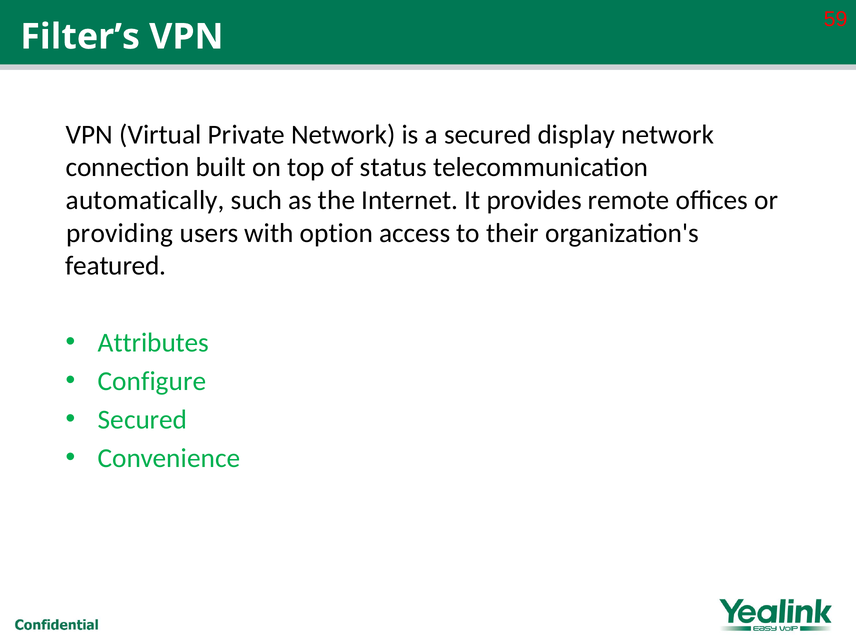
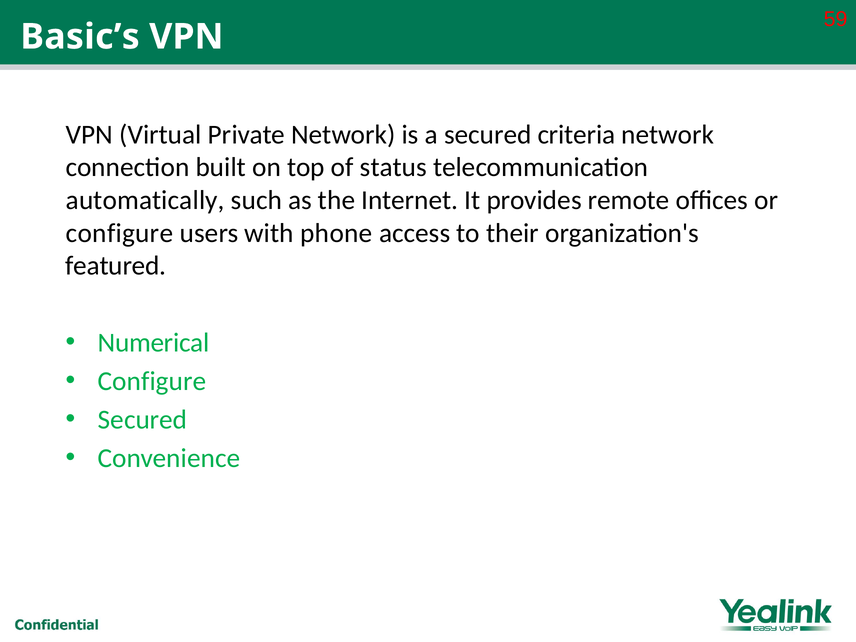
Filter’s: Filter’s -> Basic’s
display: display -> criteria
providing at (120, 233): providing -> configure
option: option -> phone
Attributes: Attributes -> Numerical
